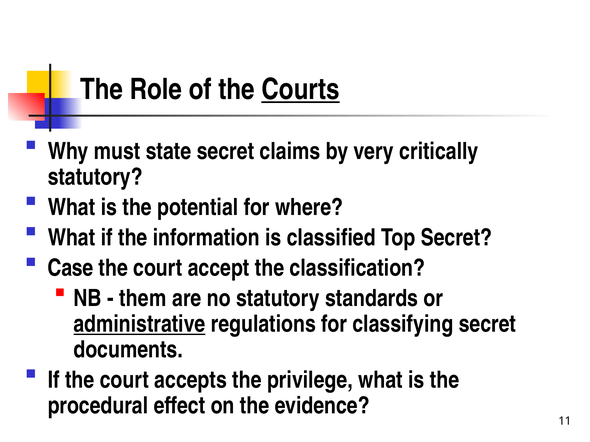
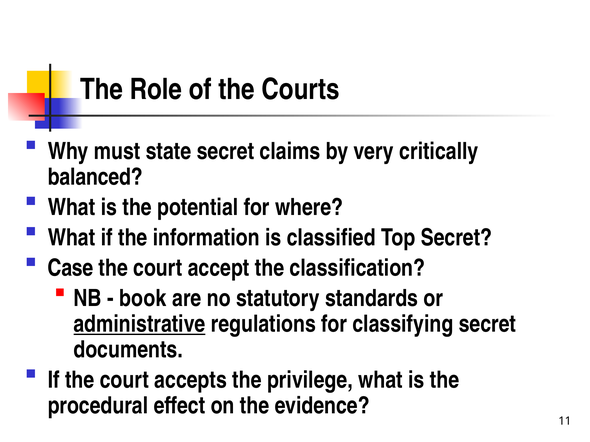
Courts underline: present -> none
statutory at (95, 177): statutory -> balanced
them: them -> book
